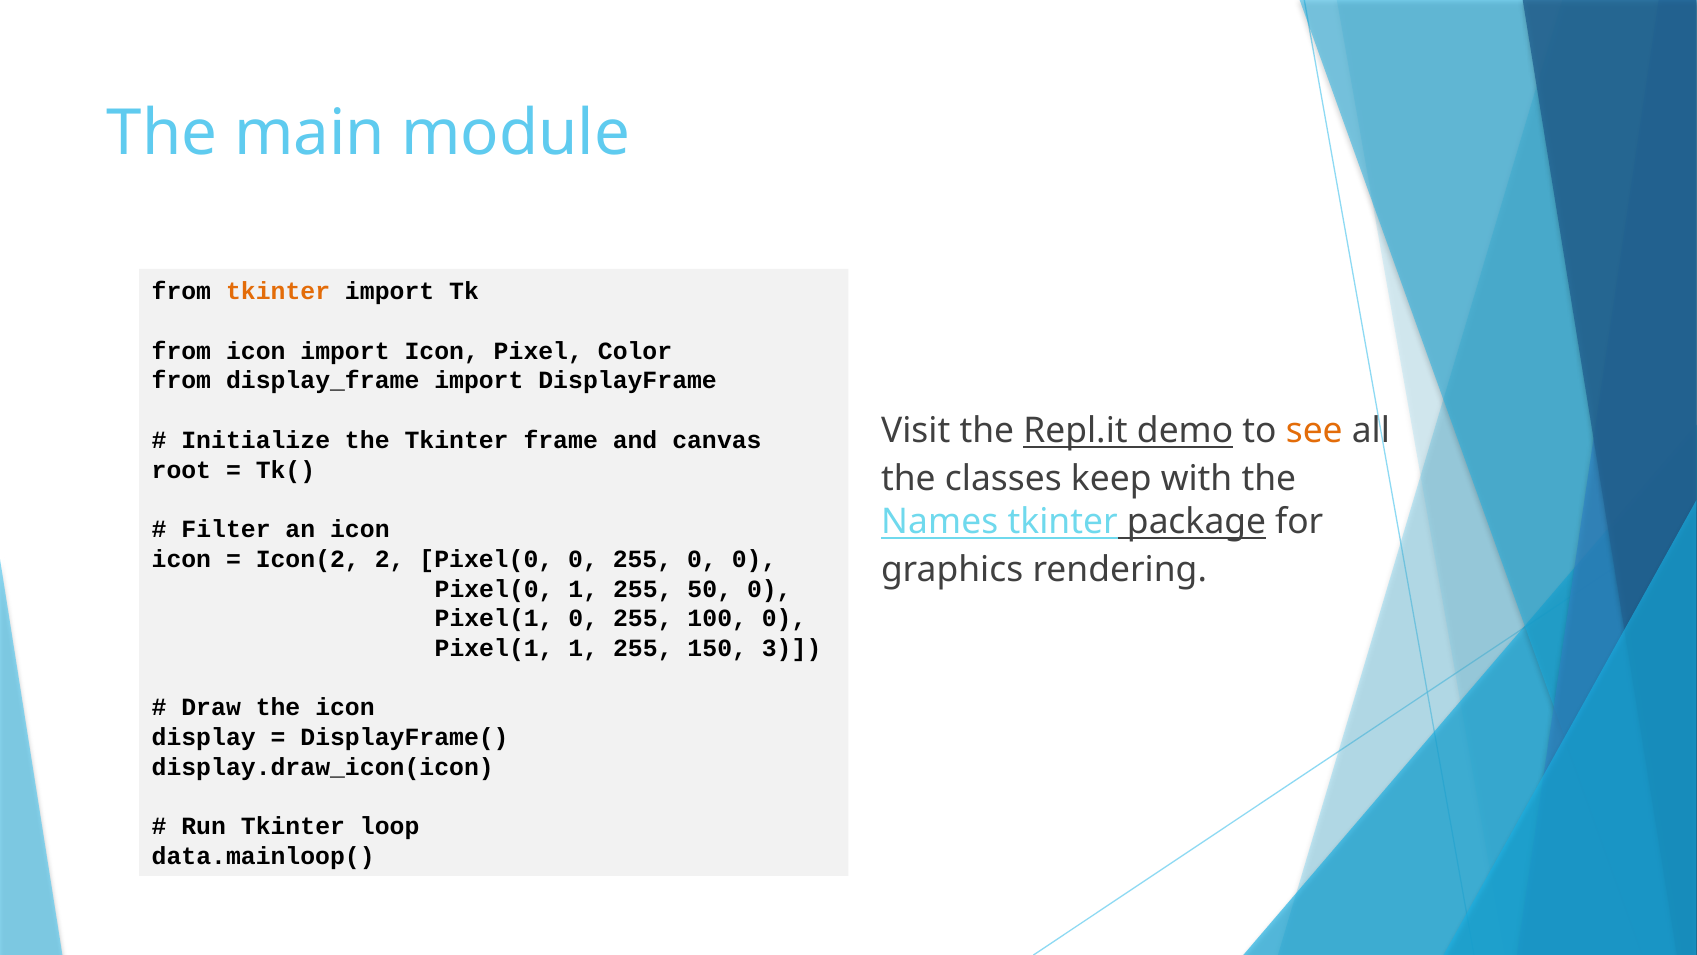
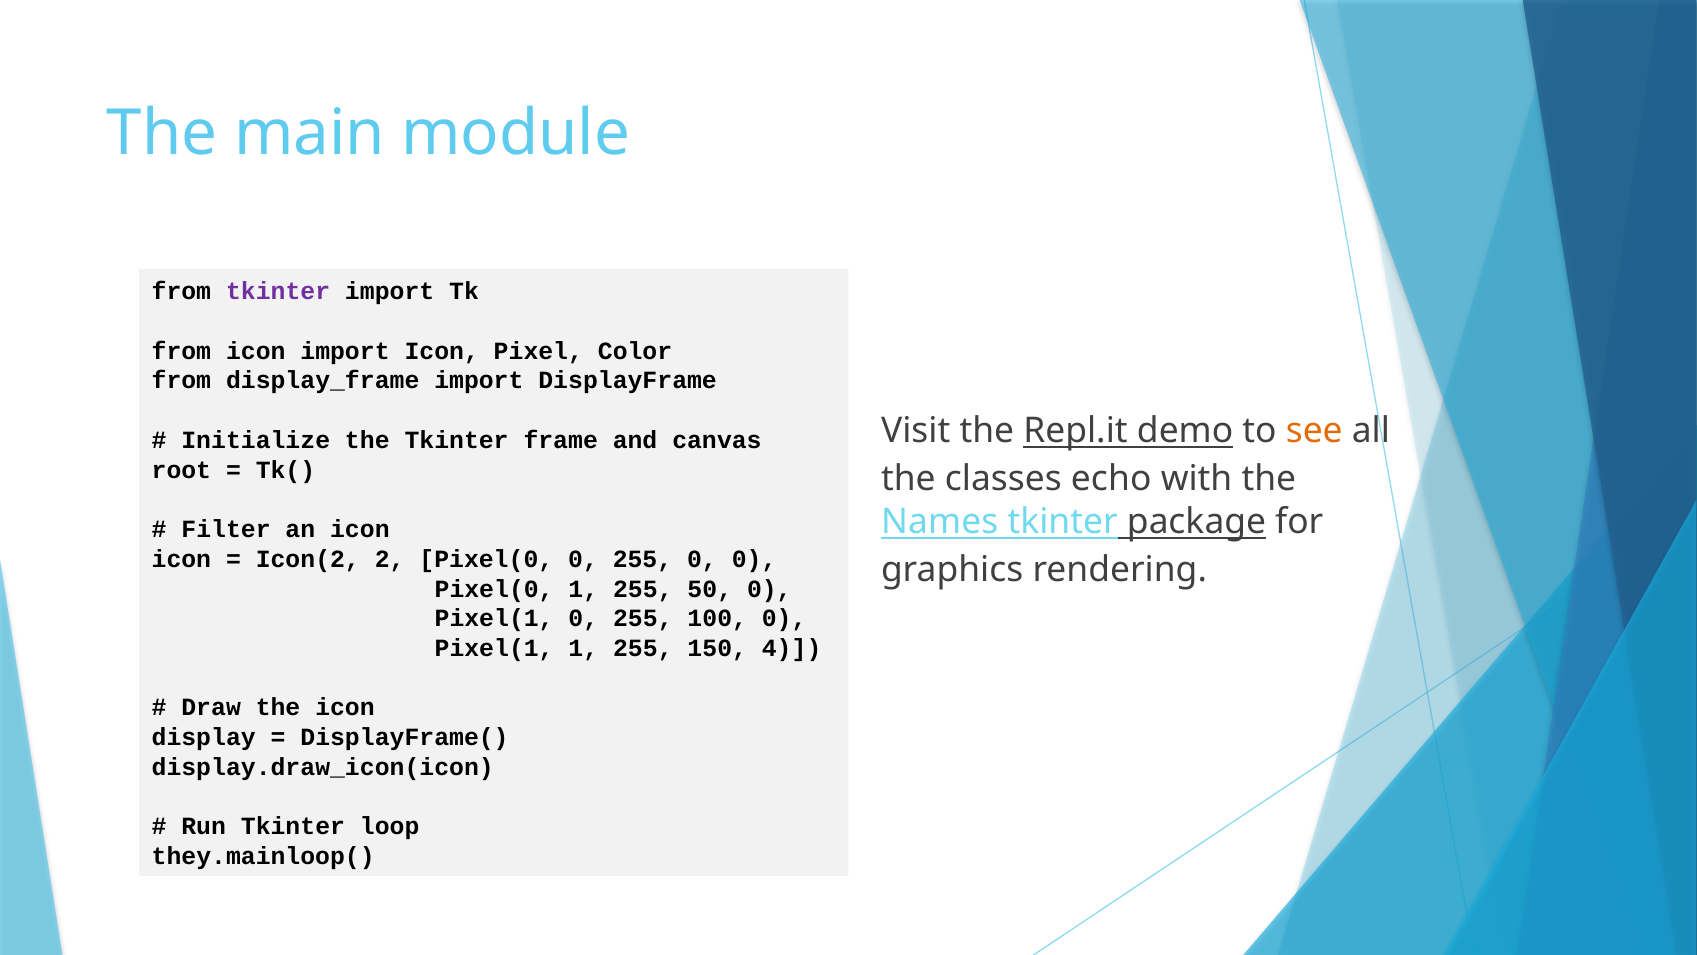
tkinter at (278, 291) colour: orange -> purple
keep: keep -> echo
3: 3 -> 4
data.mainloop(: data.mainloop( -> they.mainloop(
